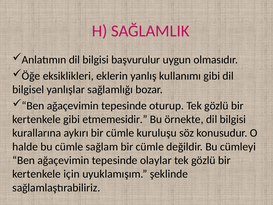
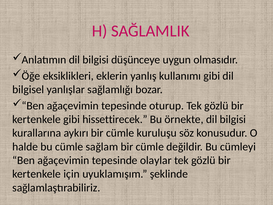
başvurulur: başvurulur -> düşünceye
etmemesidir: etmemesidir -> hissettirecek
